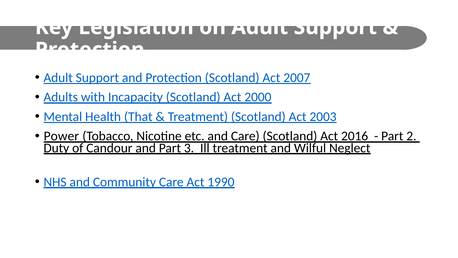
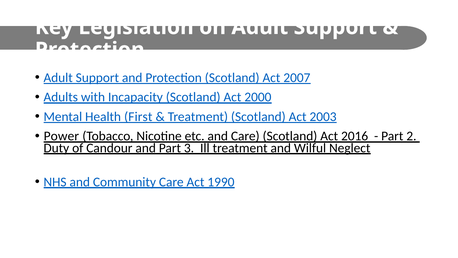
That: That -> First
